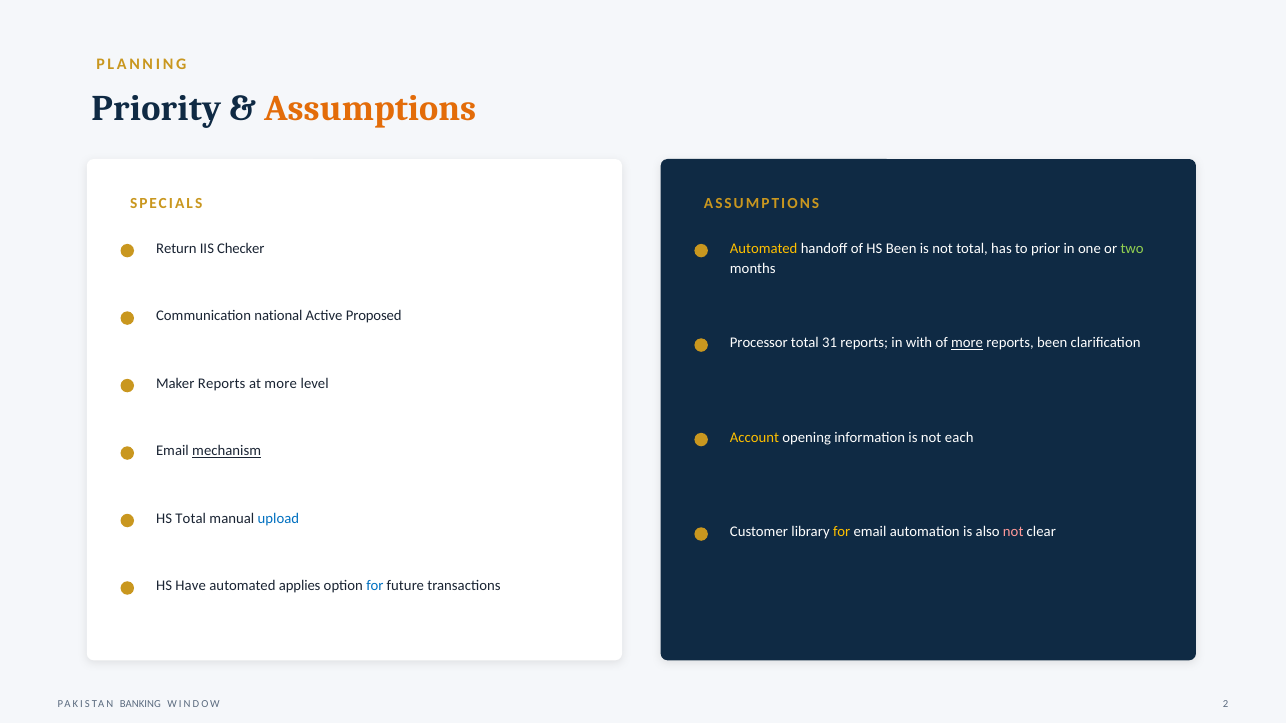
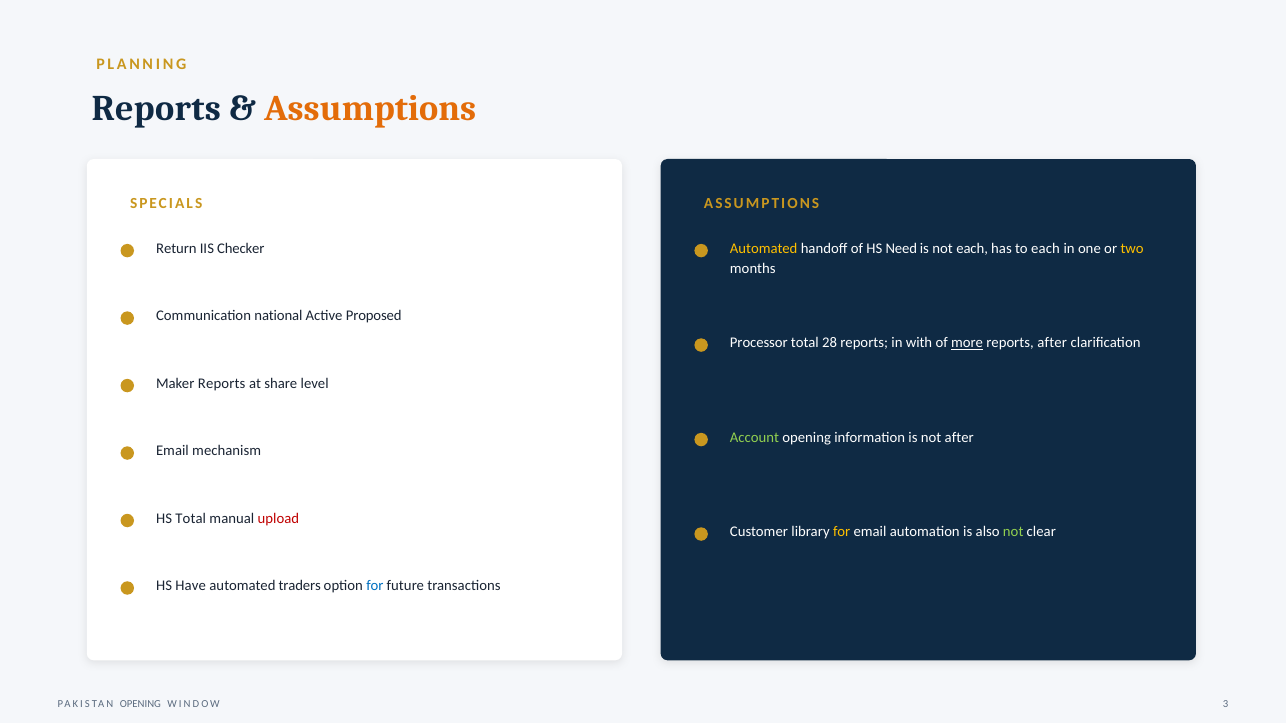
Priority at (156, 108): Priority -> Reports
HS Been: Been -> Need
not total: total -> each
to prior: prior -> each
two colour: light green -> yellow
31: 31 -> 28
reports been: been -> after
at more: more -> share
Account colour: yellow -> light green
not each: each -> after
mechanism underline: present -> none
upload colour: blue -> red
not at (1013, 532) colour: pink -> light green
applies: applies -> traders
PAKISTAN BANKING: BANKING -> OPENING
2: 2 -> 3
